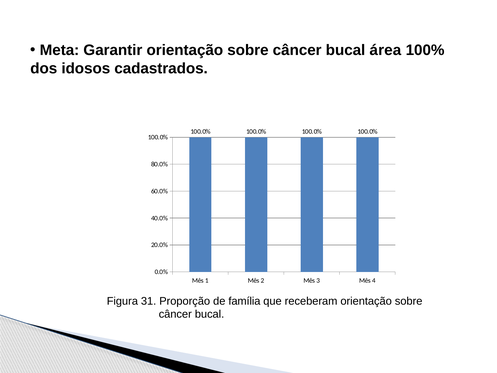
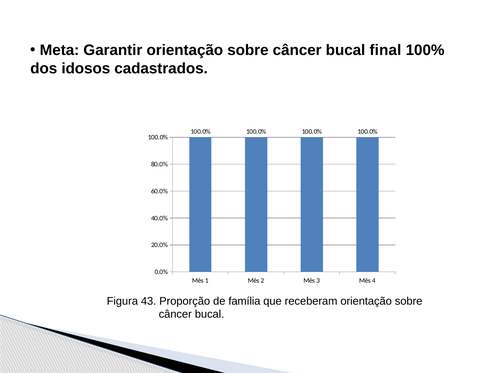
área: área -> final
31: 31 -> 43
